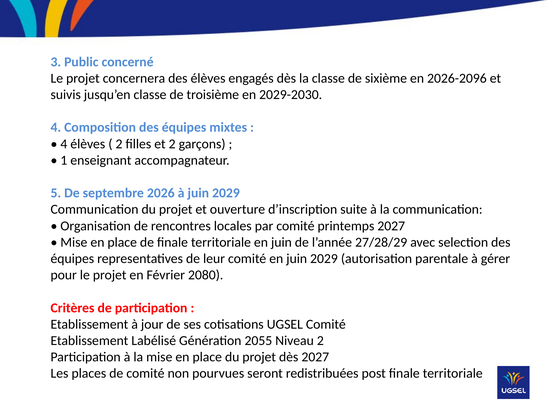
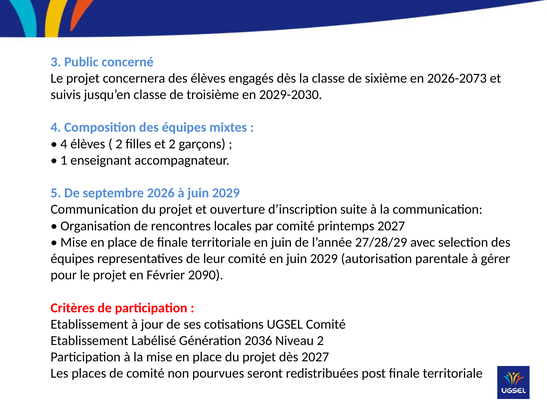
2026-2096: 2026-2096 -> 2026-2073
2080: 2080 -> 2090
2055: 2055 -> 2036
